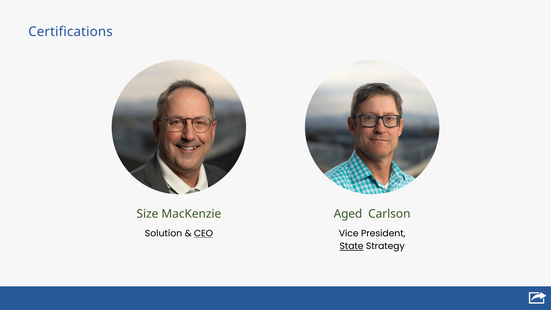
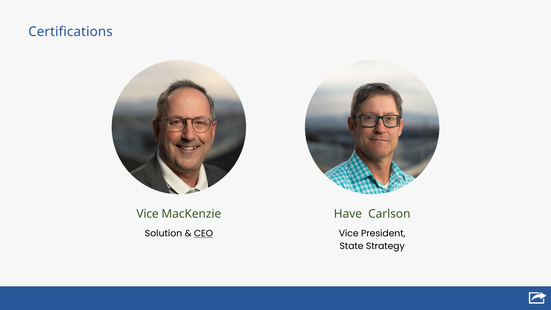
Size at (147, 214): Size -> Vice
Aged: Aged -> Have
State underline: present -> none
